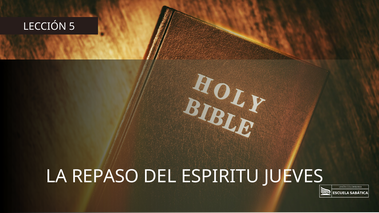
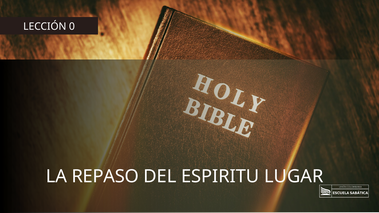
5: 5 -> 0
JUEVES: JUEVES -> LUGAR
